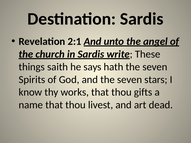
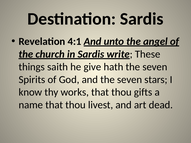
2:1: 2:1 -> 4:1
says: says -> give
